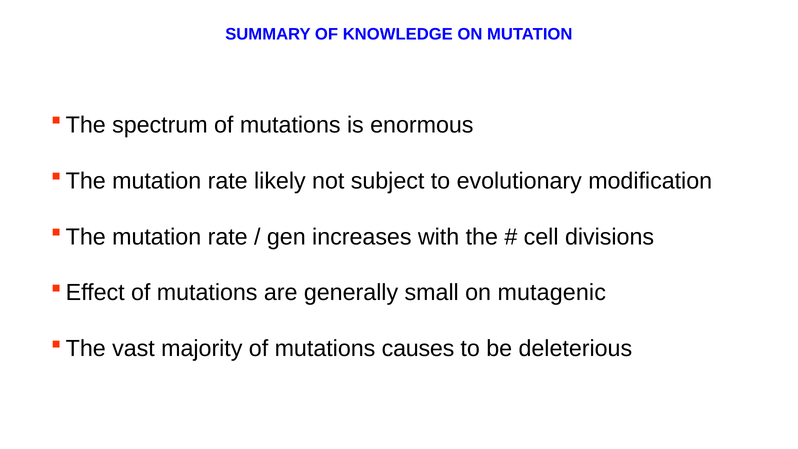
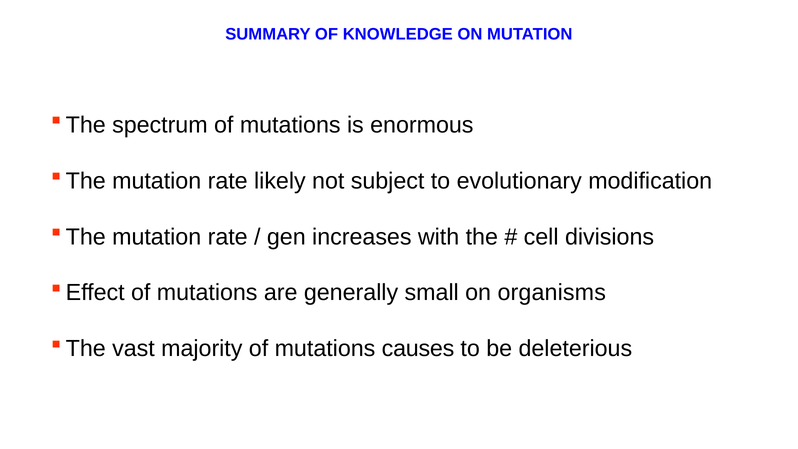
mutagenic: mutagenic -> organisms
